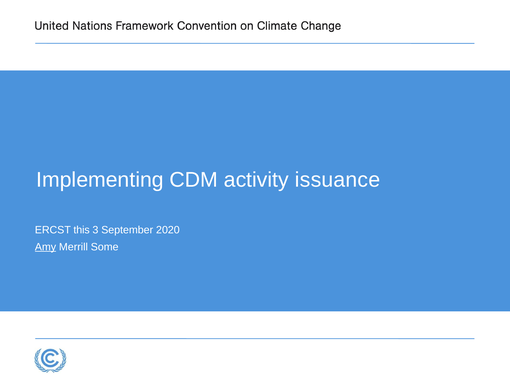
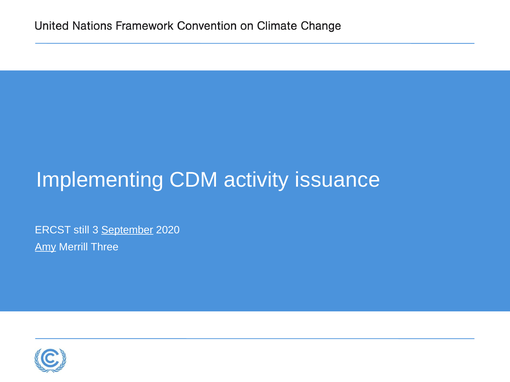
this: this -> still
September underline: none -> present
Some: Some -> Three
